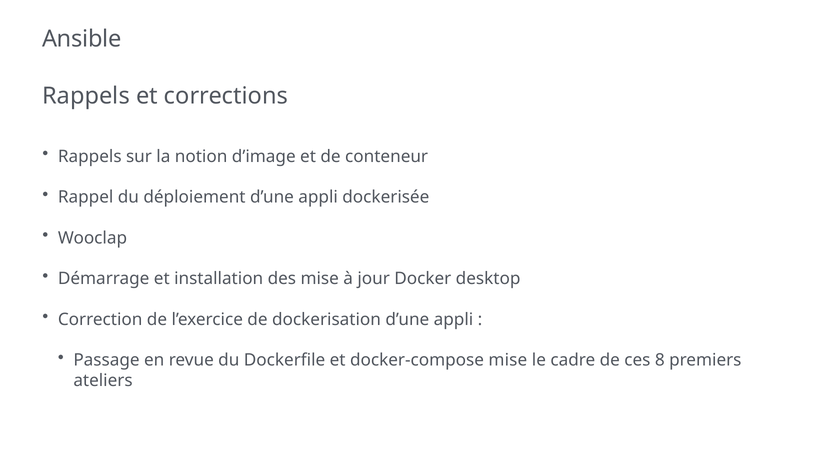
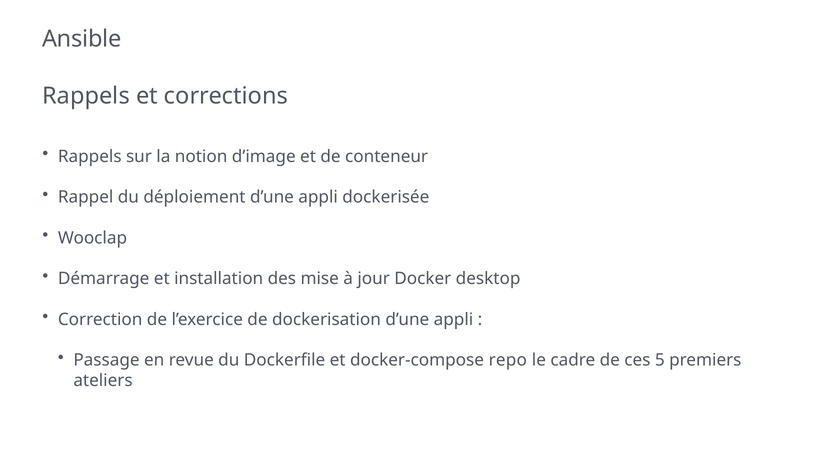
docker-compose mise: mise -> repo
8: 8 -> 5
